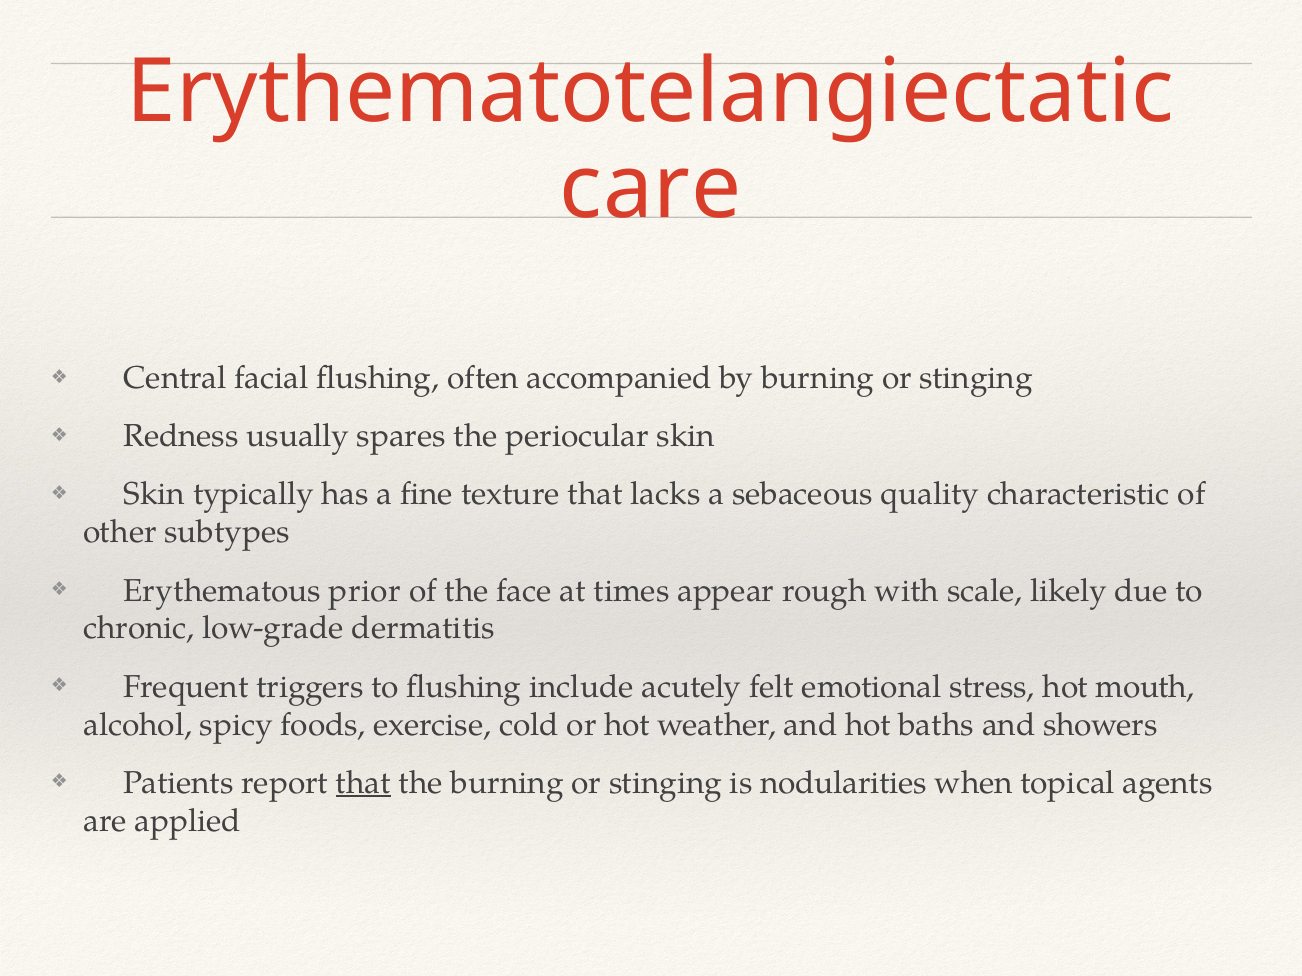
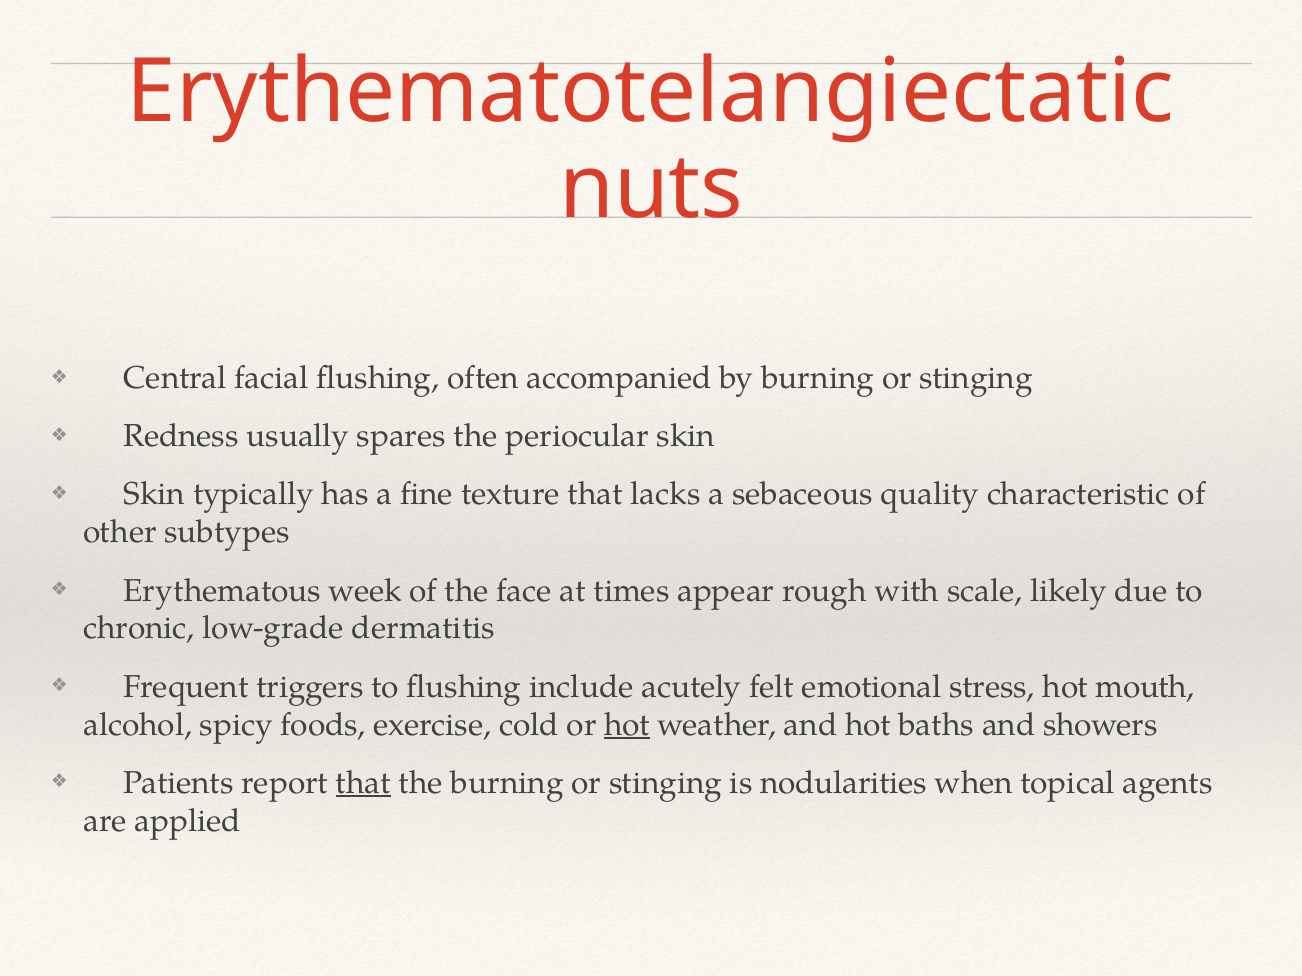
care: care -> nuts
prior: prior -> week
hot at (627, 725) underline: none -> present
